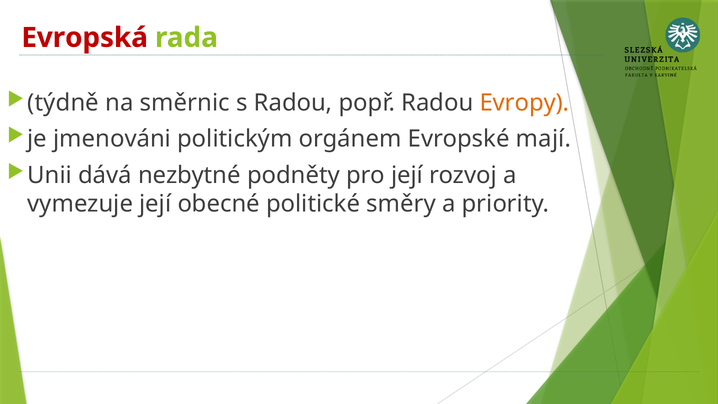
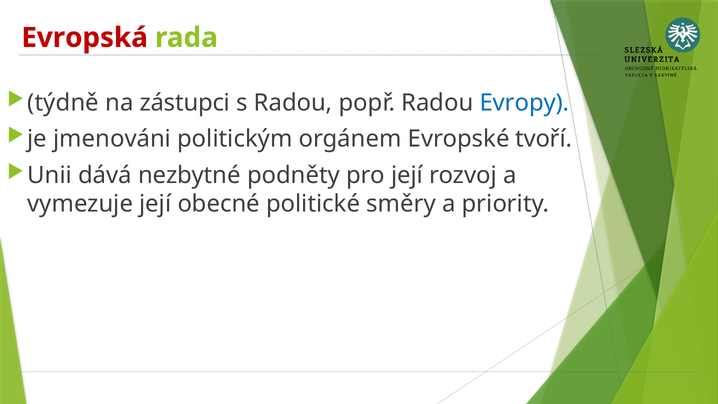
směrnic: směrnic -> zástupci
Evropy colour: orange -> blue
mají: mají -> tvoří
